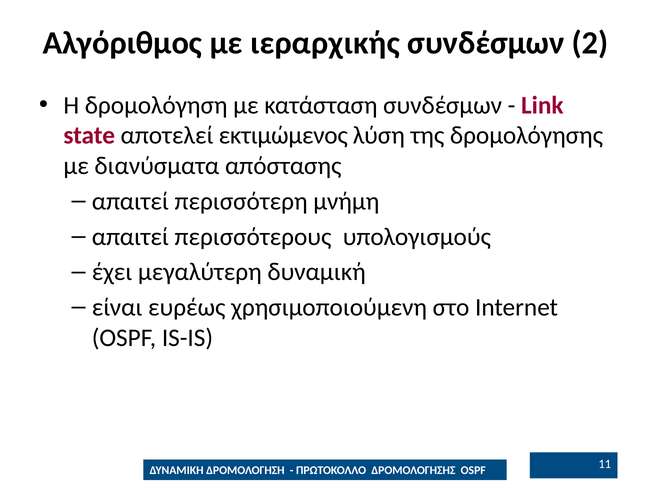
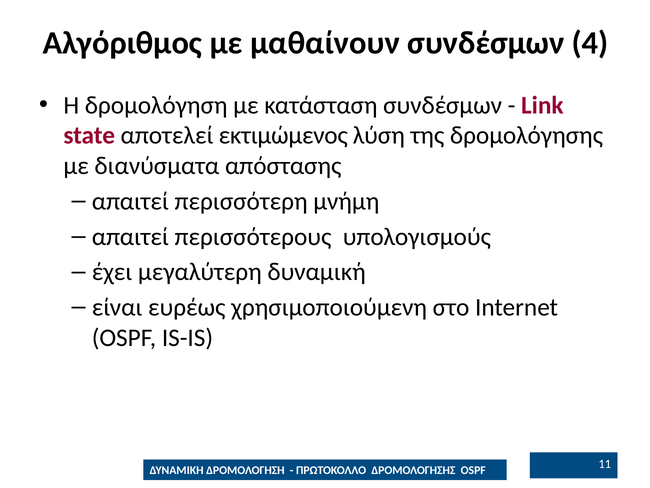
ιεραρχικής: ιεραρχικής -> μαθαίνουν
2: 2 -> 4
